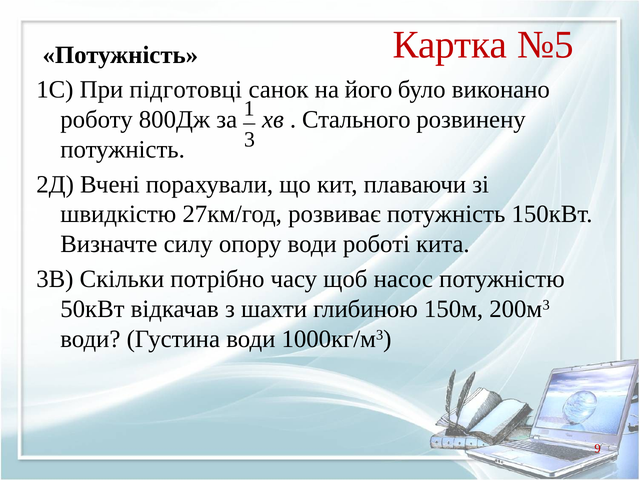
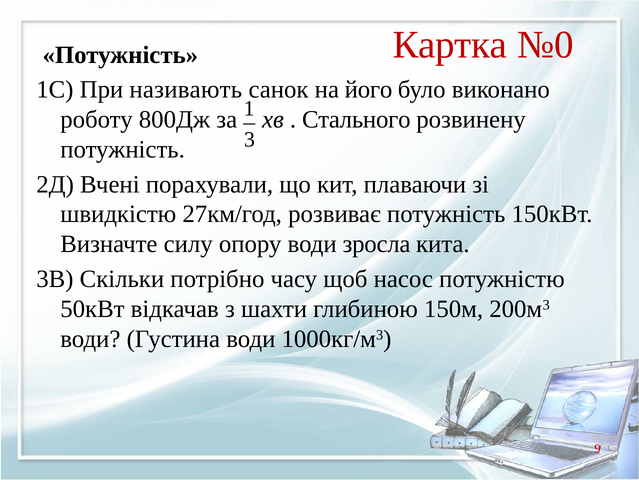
№5: №5 -> №0
підготовці: підготовці -> називають
роботі: роботі -> зросла
